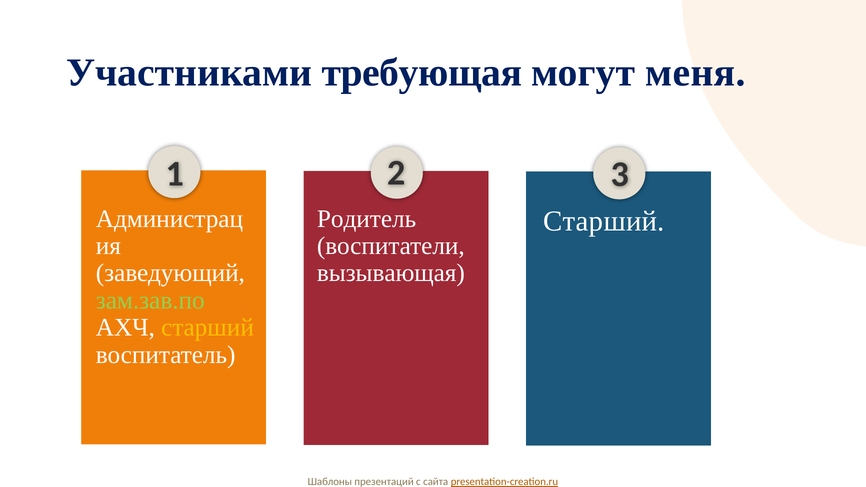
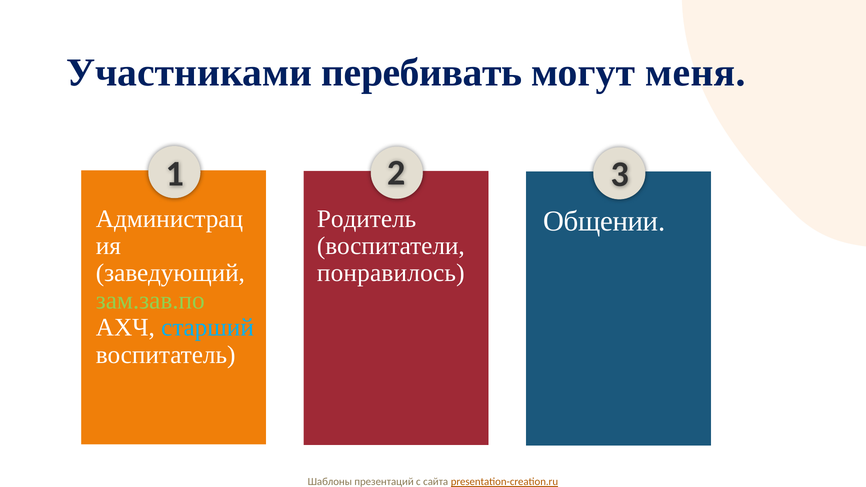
требующая: требующая -> перебивать
Старший at (604, 221): Старший -> Общении
вызывающая: вызывающая -> понравилось
старший at (208, 328) colour: yellow -> light blue
